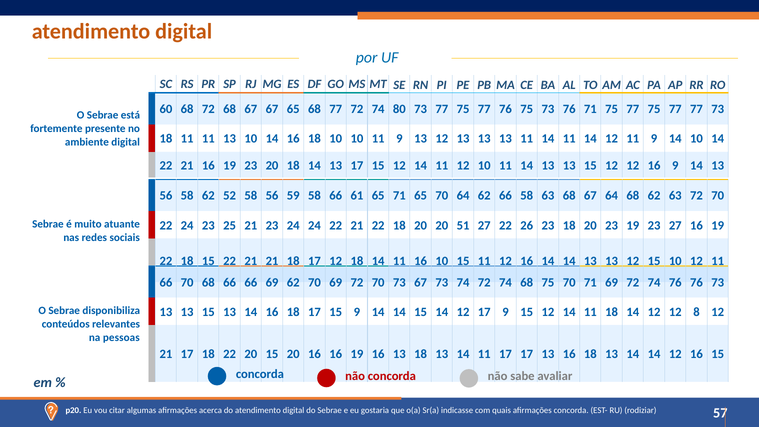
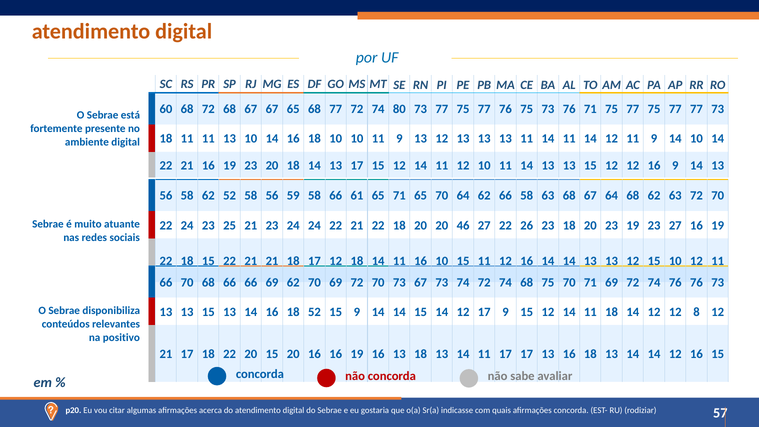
51: 51 -> 46
16 18 17: 17 -> 52
pessoas: pessoas -> positivo
